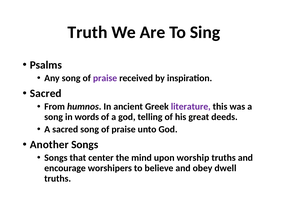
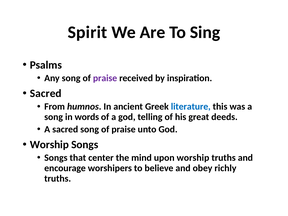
Truth: Truth -> Spirit
literature colour: purple -> blue
Another at (49, 145): Another -> Worship
dwell: dwell -> richly
